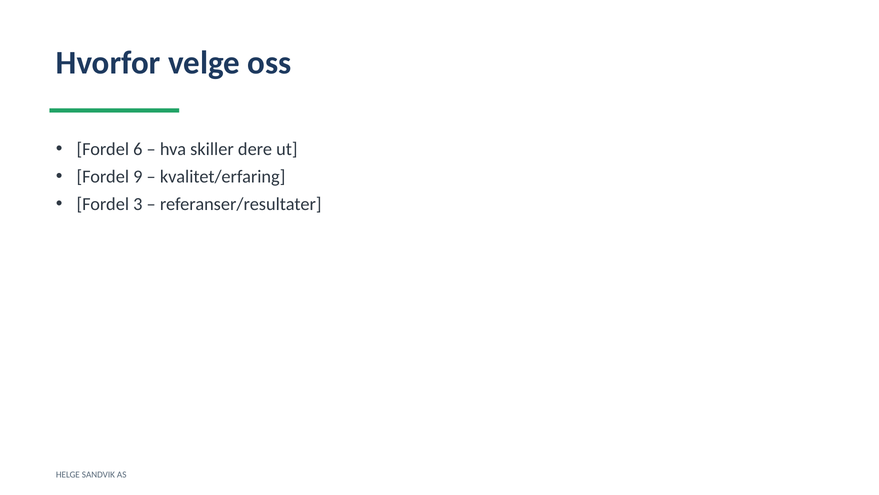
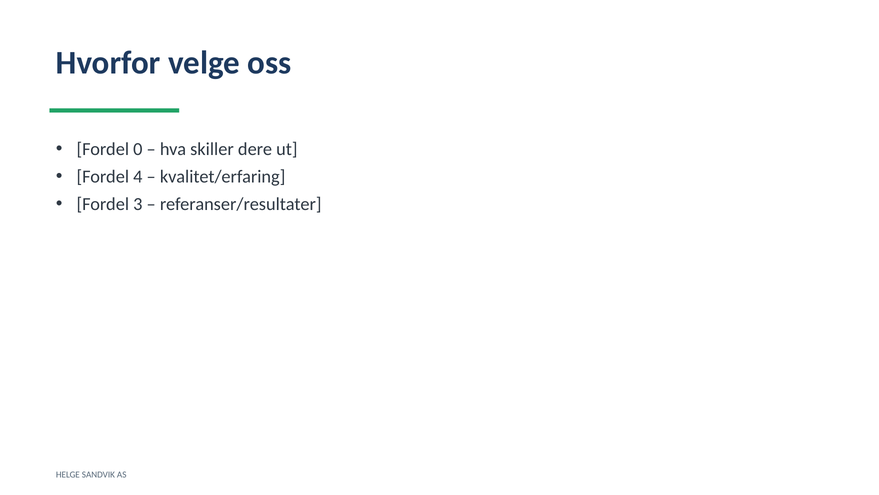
6: 6 -> 0
9: 9 -> 4
